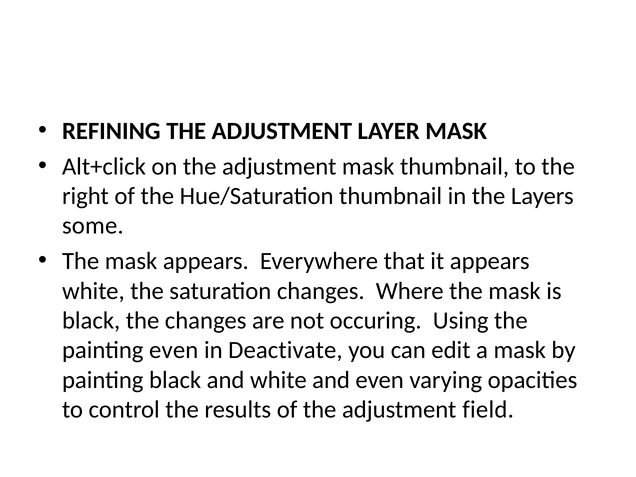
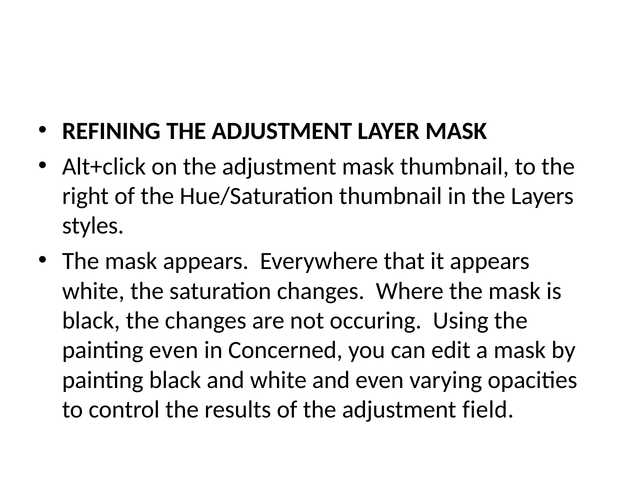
some: some -> styles
Deactivate: Deactivate -> Concerned
